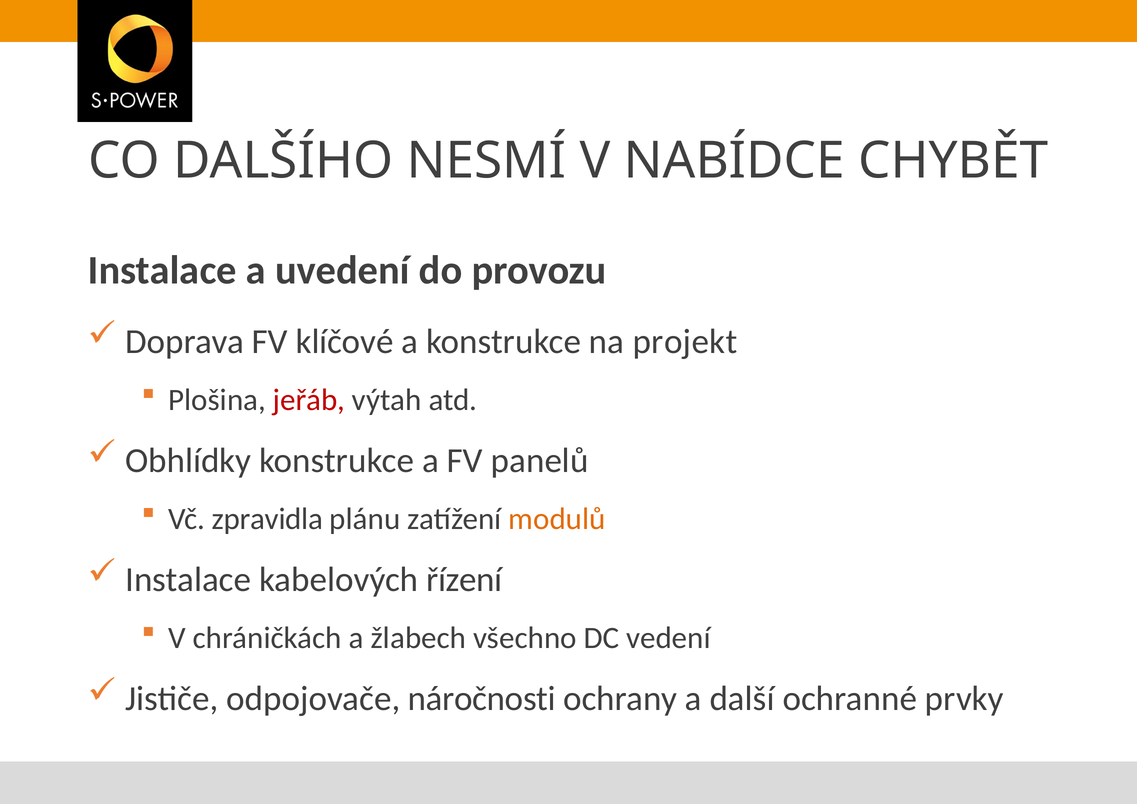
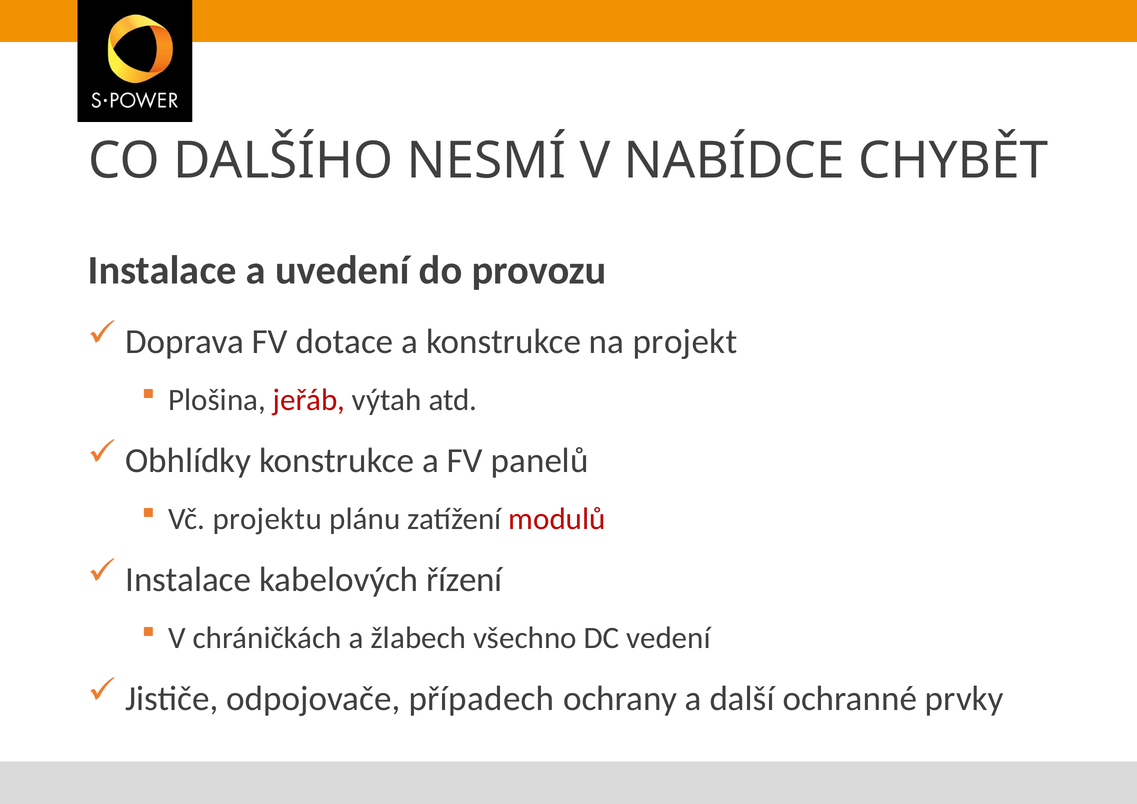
klíčové: klíčové -> dotace
zpravidla: zpravidla -> projektu
modulů colour: orange -> red
náročnosti: náročnosti -> případech
